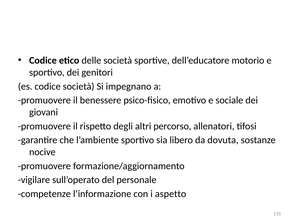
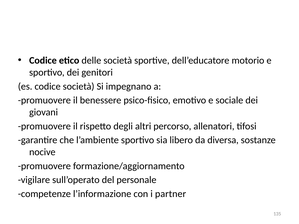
dovuta: dovuta -> diversa
aspetto: aspetto -> partner
